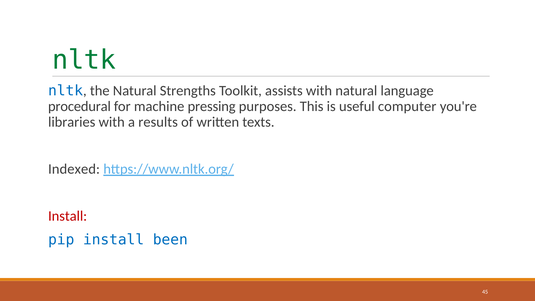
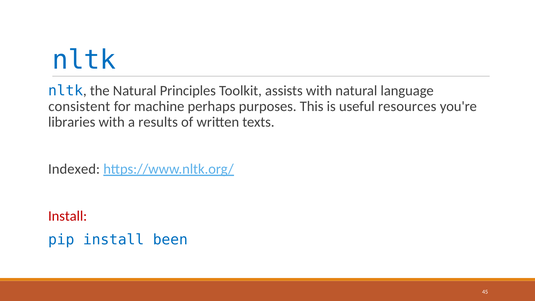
nltk at (84, 60) colour: green -> blue
Strengths: Strengths -> Principles
procedural: procedural -> consistent
pressing: pressing -> perhaps
computer: computer -> resources
